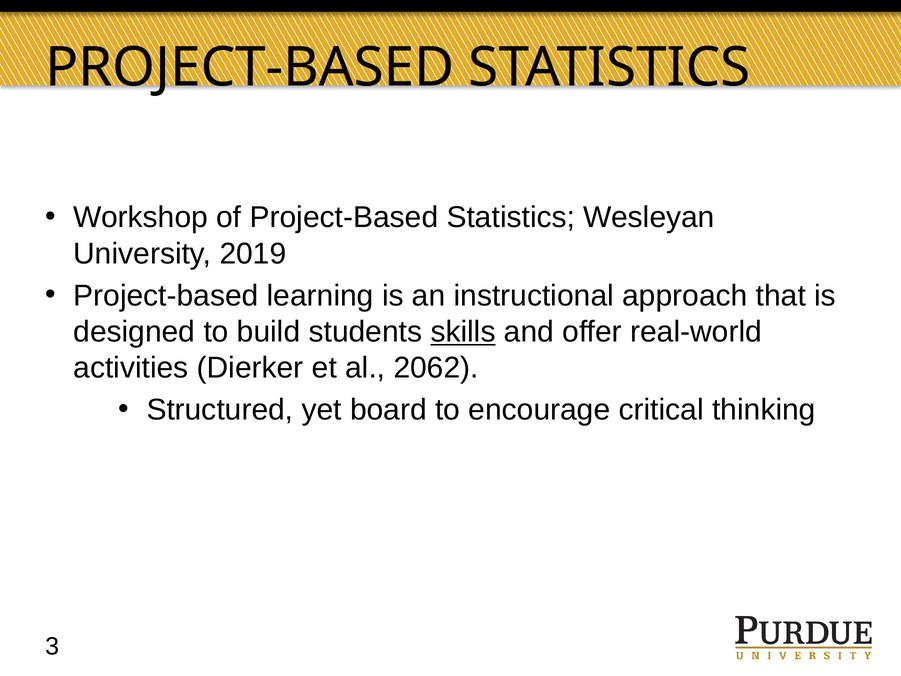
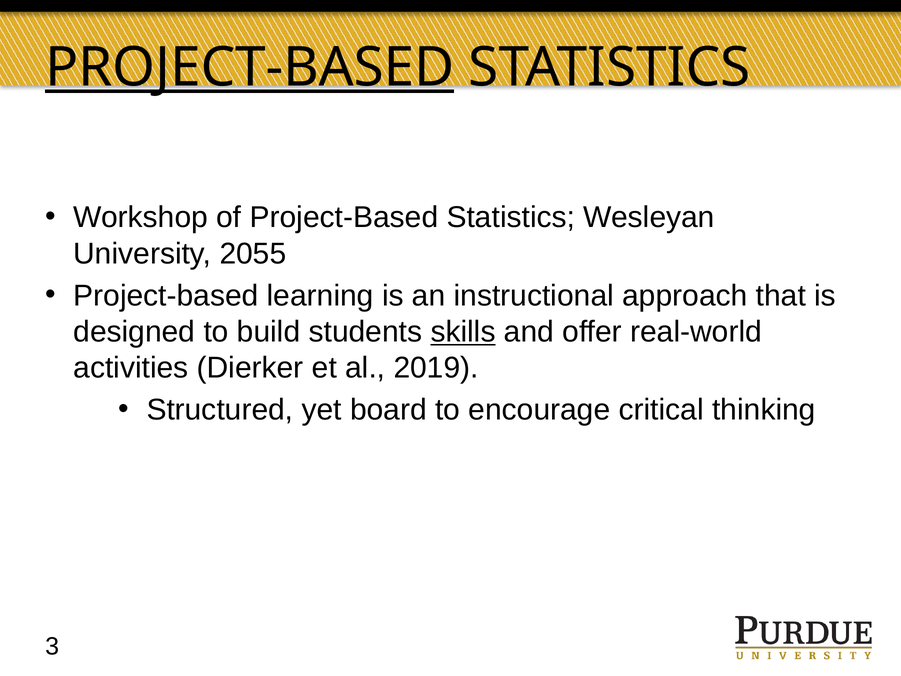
PROJECT-BASED at (250, 68) underline: none -> present
2019: 2019 -> 2055
2062: 2062 -> 2019
